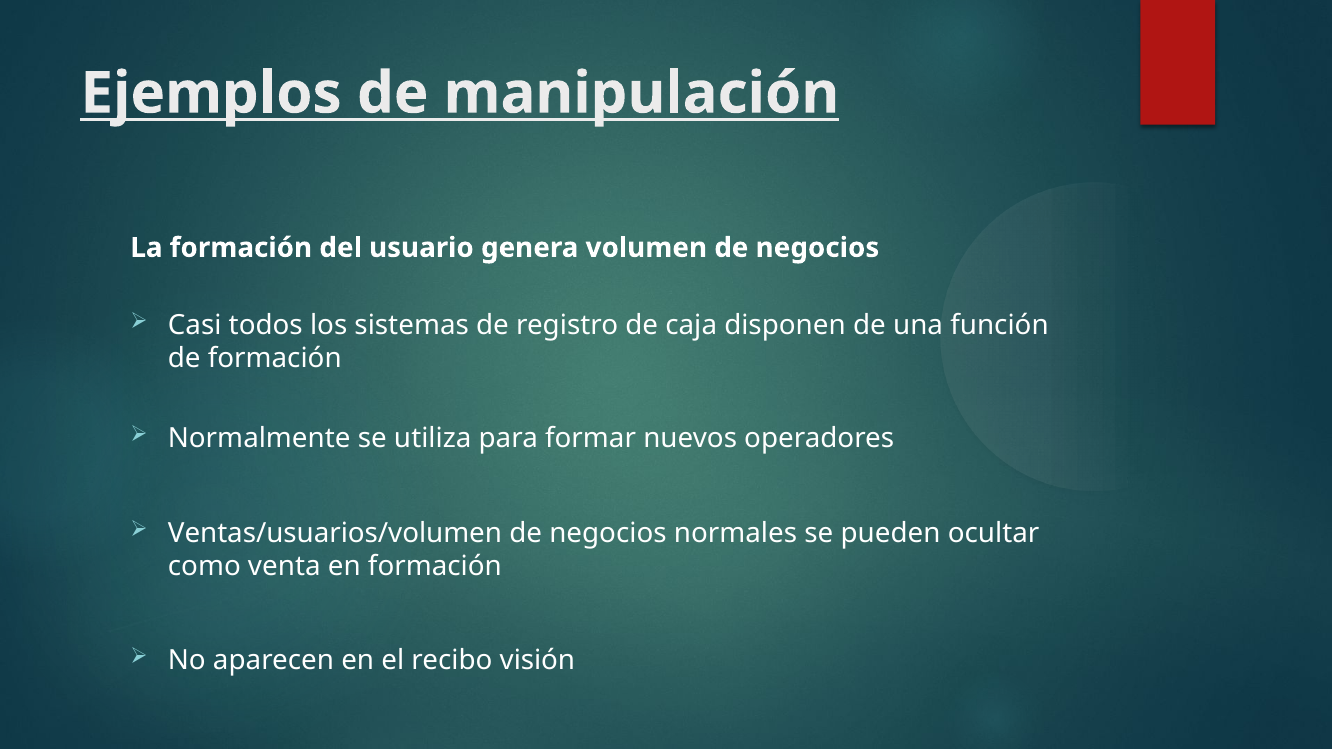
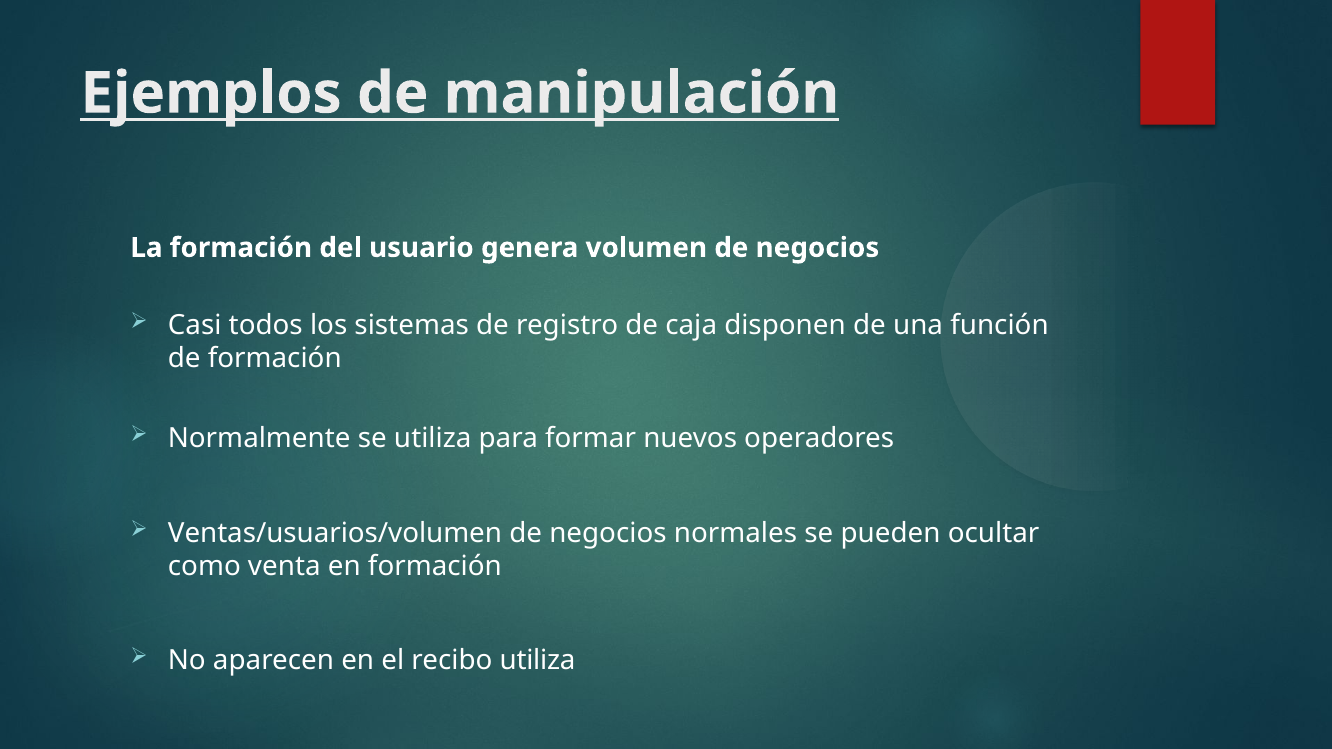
recibo visión: visión -> utiliza
